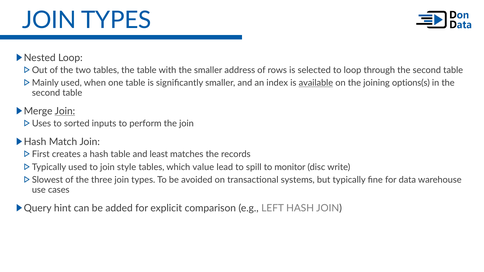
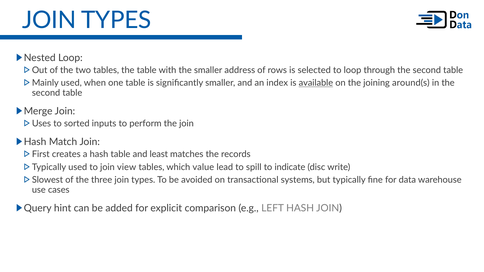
options(s: options(s -> around(s
Join at (65, 111) underline: present -> none
style: style -> view
monitor: monitor -> indicate
